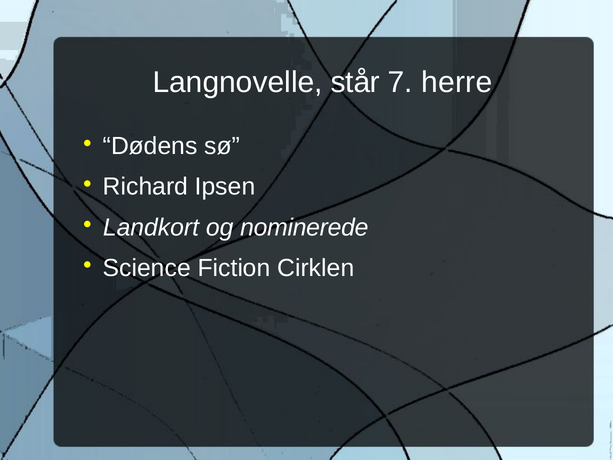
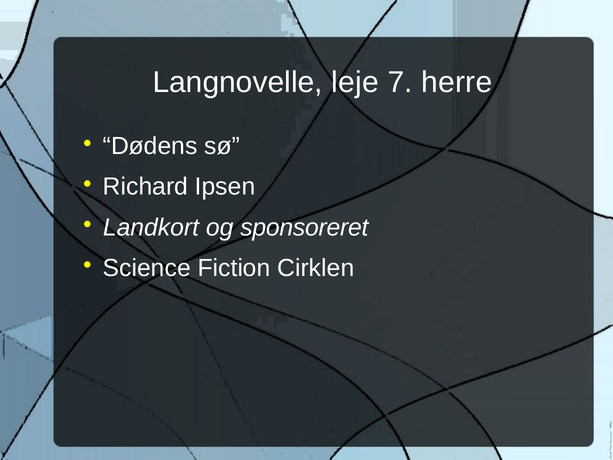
står: står -> leje
nominerede: nominerede -> sponsoreret
